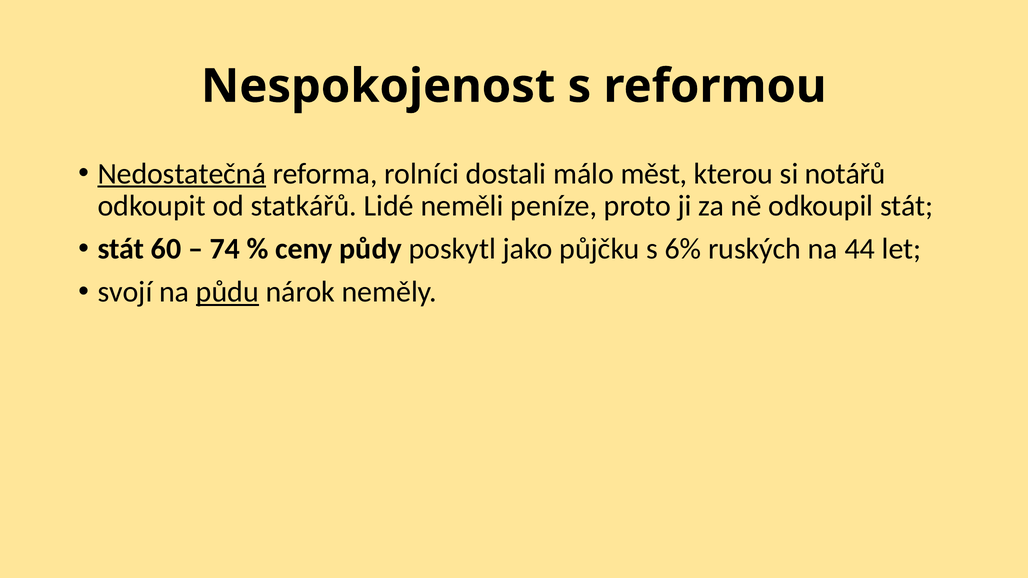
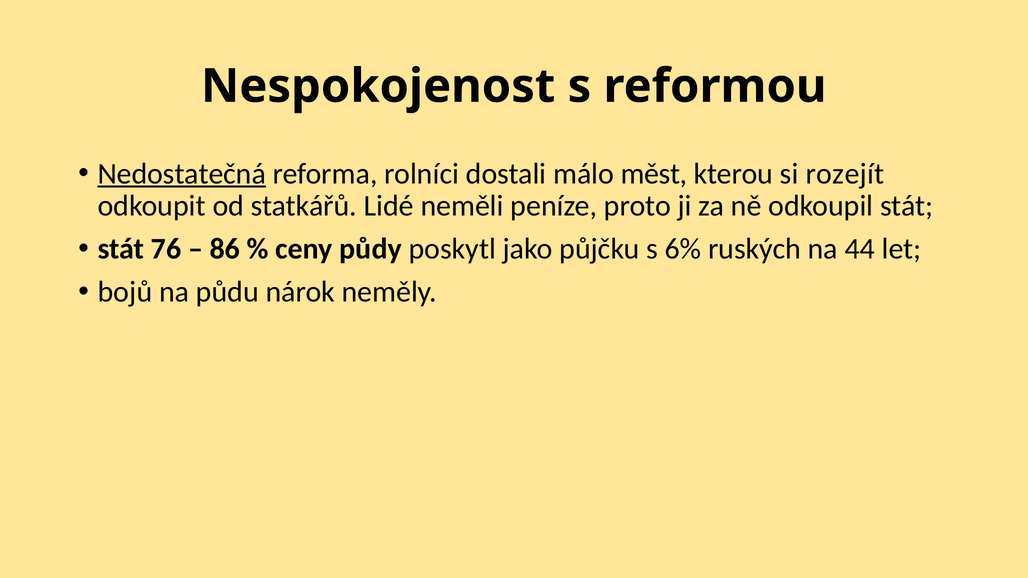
notářů: notářů -> rozejít
60: 60 -> 76
74: 74 -> 86
svojí: svojí -> bojů
půdu underline: present -> none
